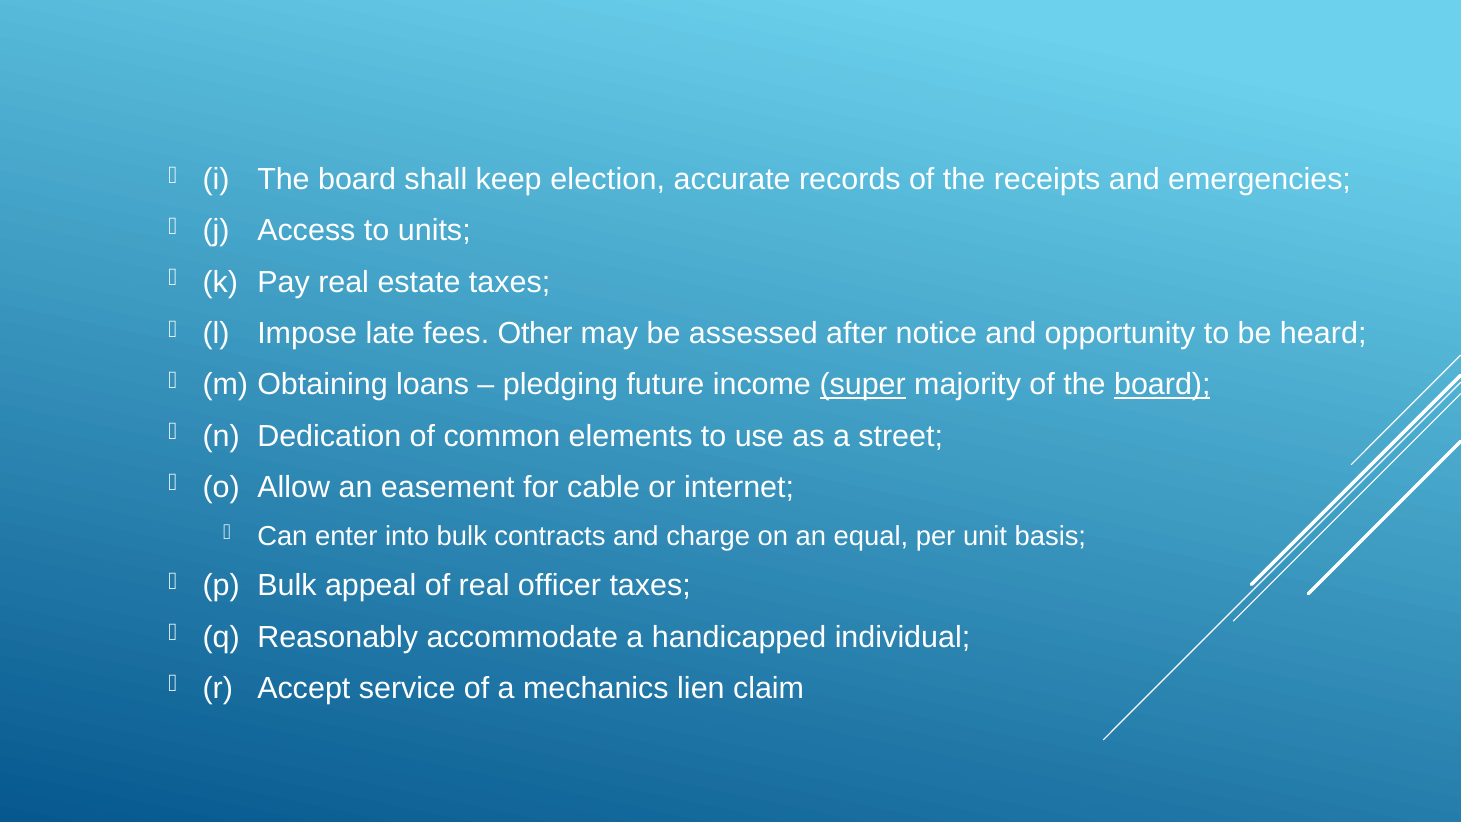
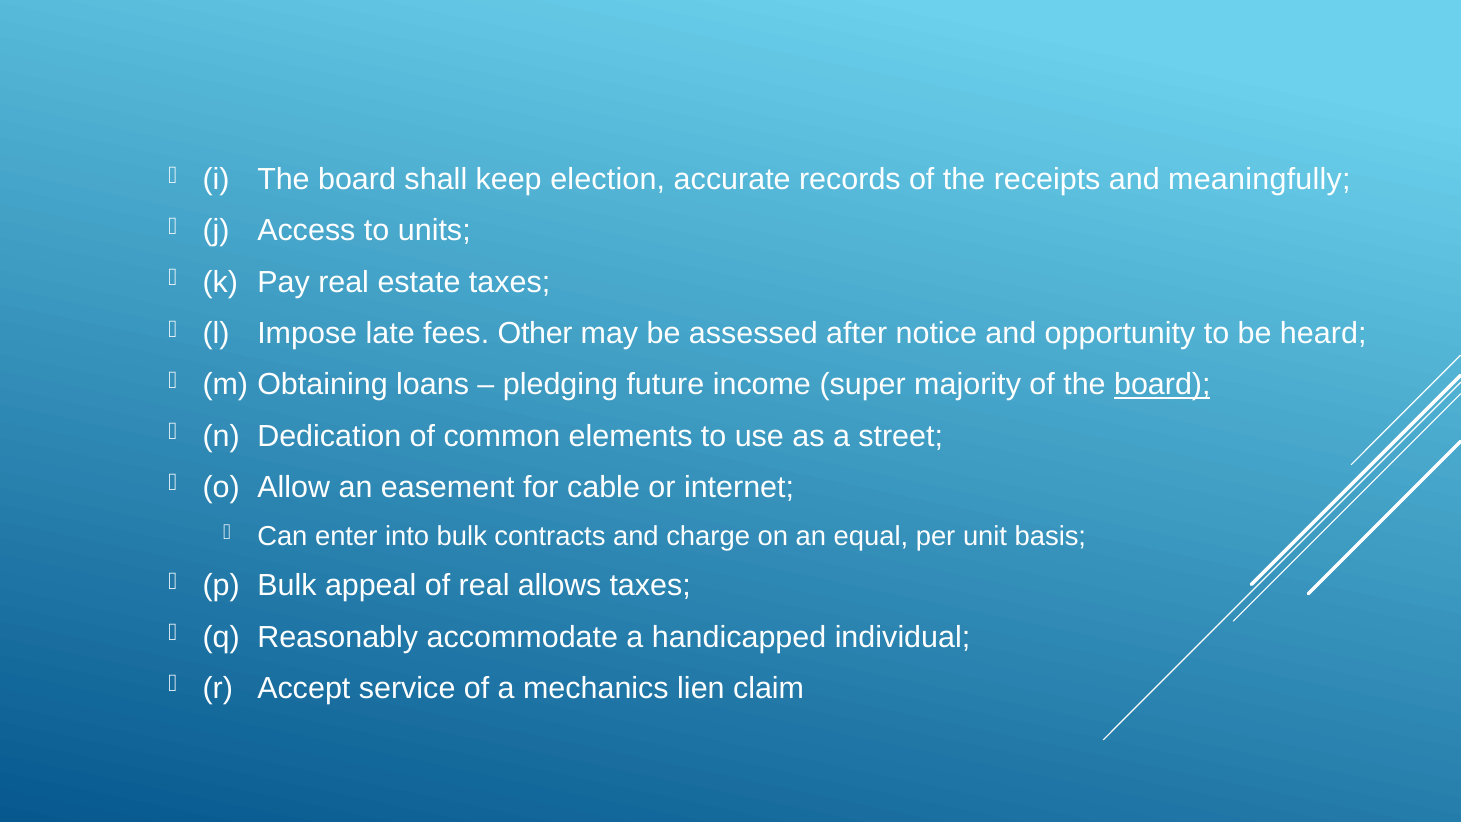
emergencies: emergencies -> meaningfully
super underline: present -> none
officer: officer -> allows
